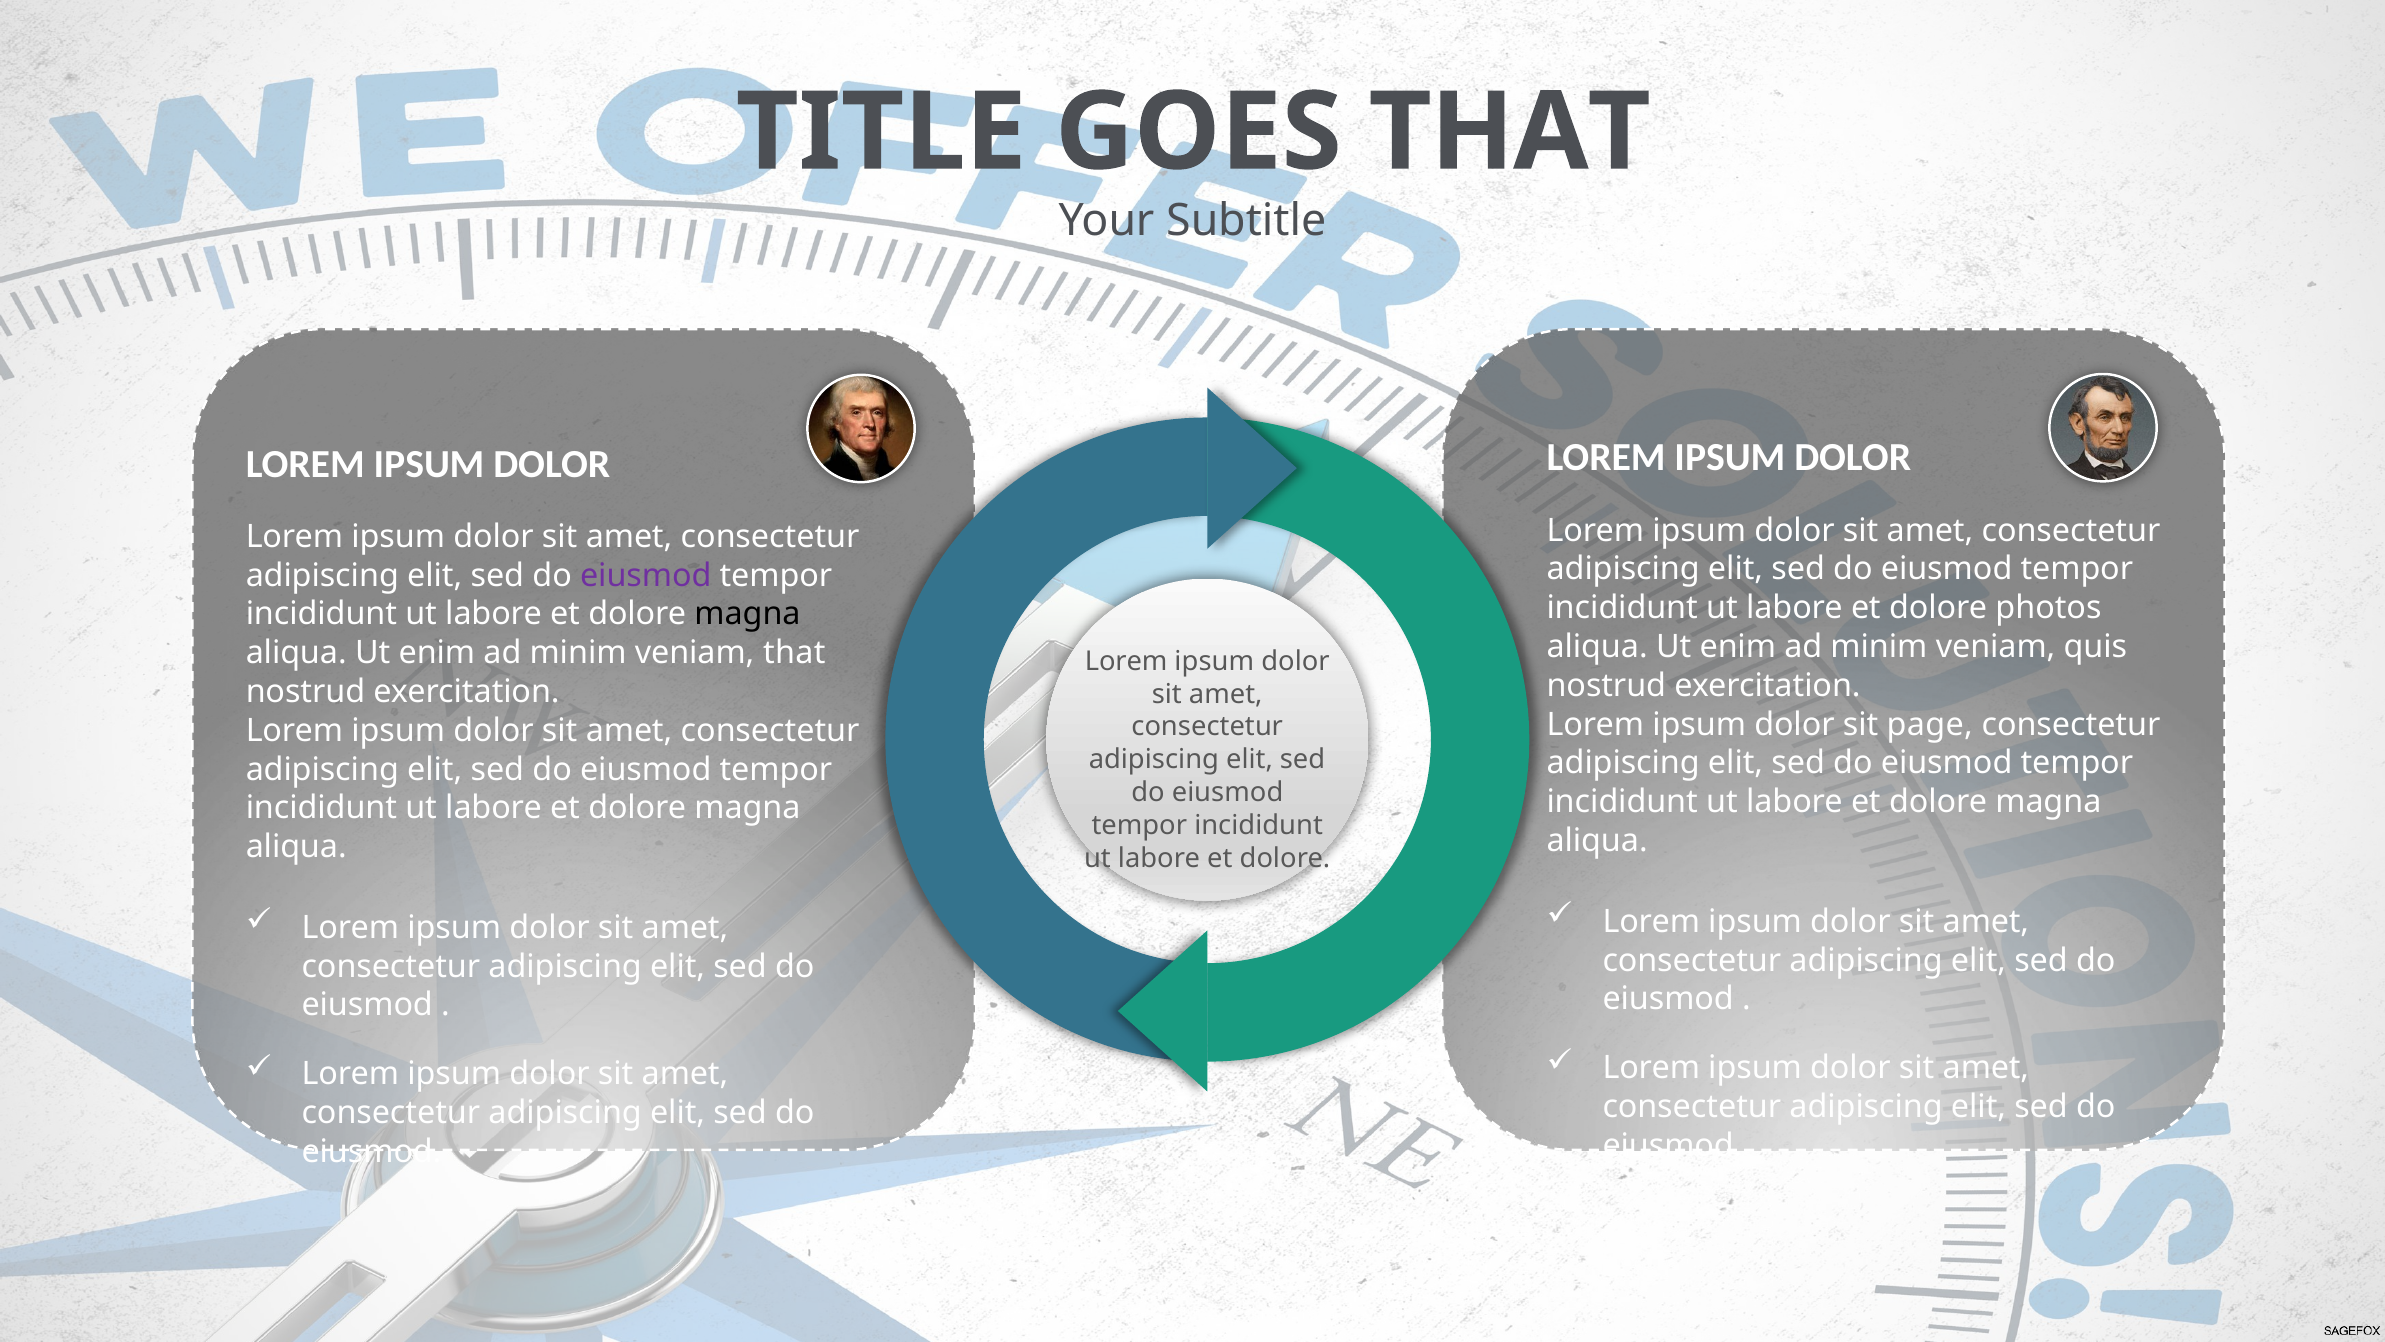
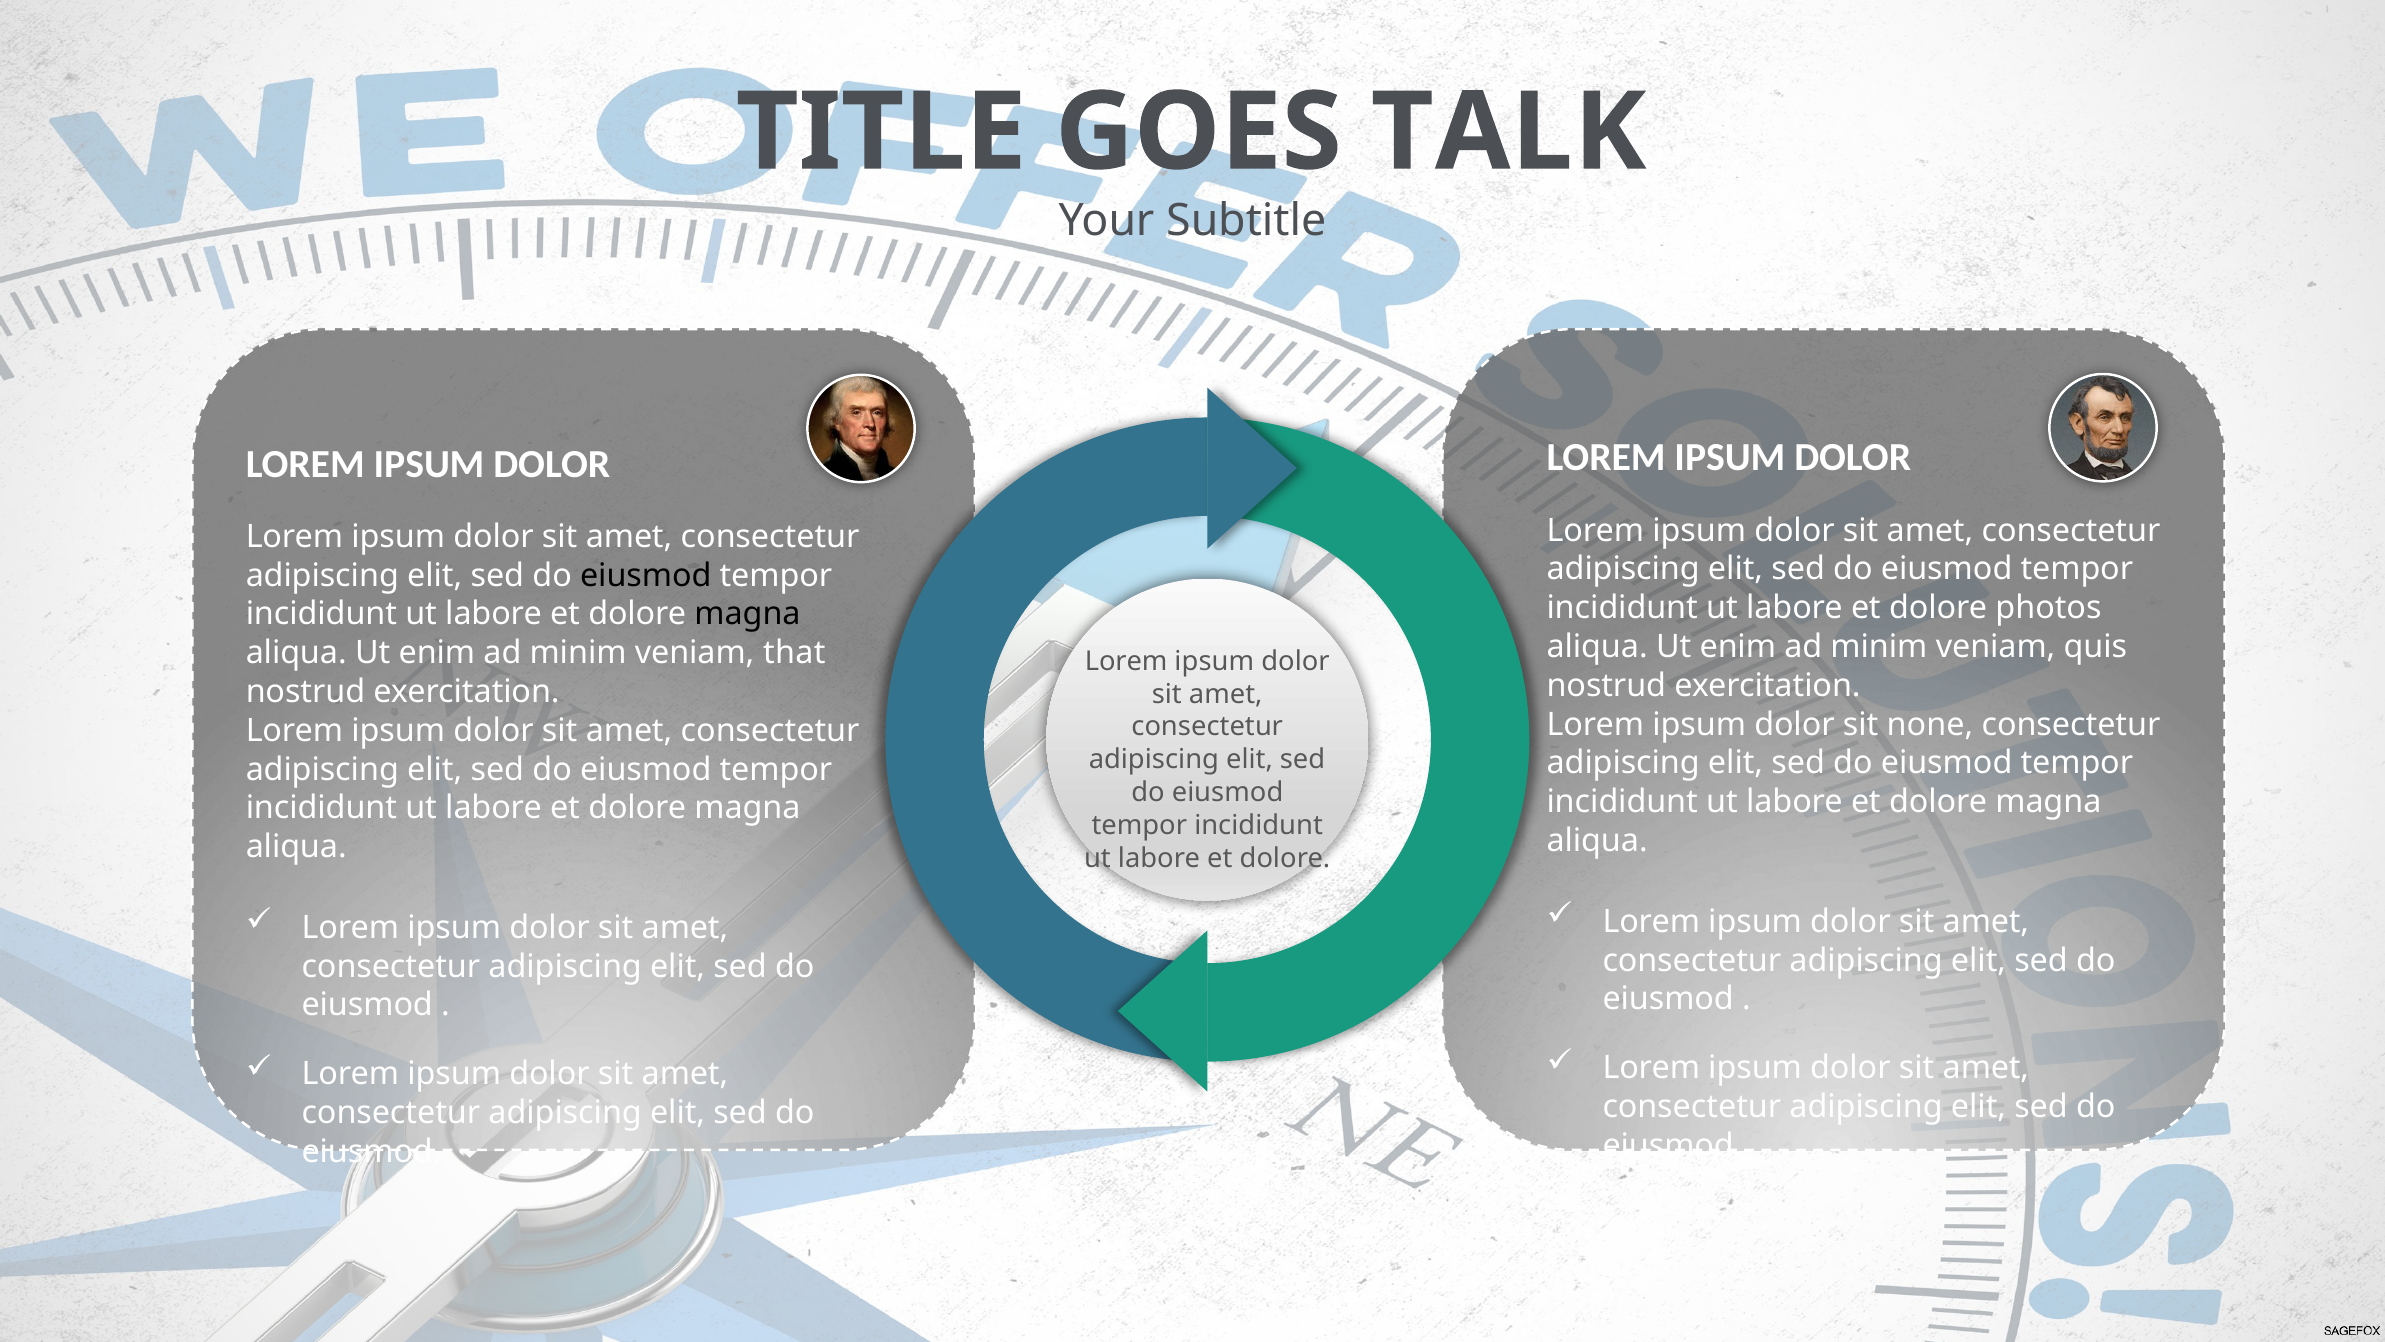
THAT at (1510, 132): THAT -> TALK
eiusmod at (646, 575) colour: purple -> black
page: page -> none
